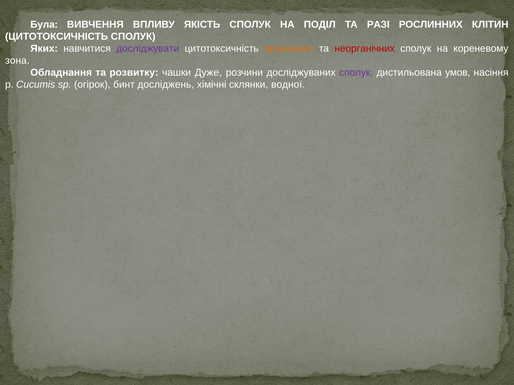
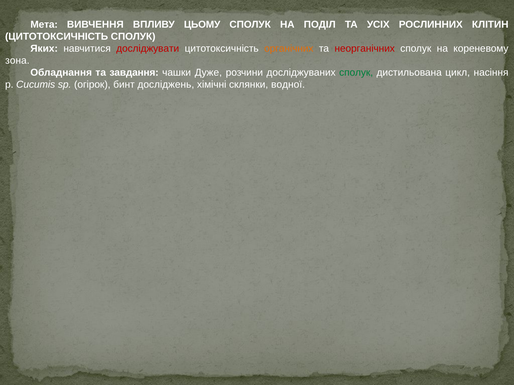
Була: Була -> Мета
ЯКІСТЬ: ЯКІСТЬ -> ЦЬОМУ
РАЗІ: РАЗІ -> УСІХ
досліджувати colour: purple -> red
розвитку: розвитку -> завдання
сполук at (356, 73) colour: purple -> green
умов: умов -> цикл
